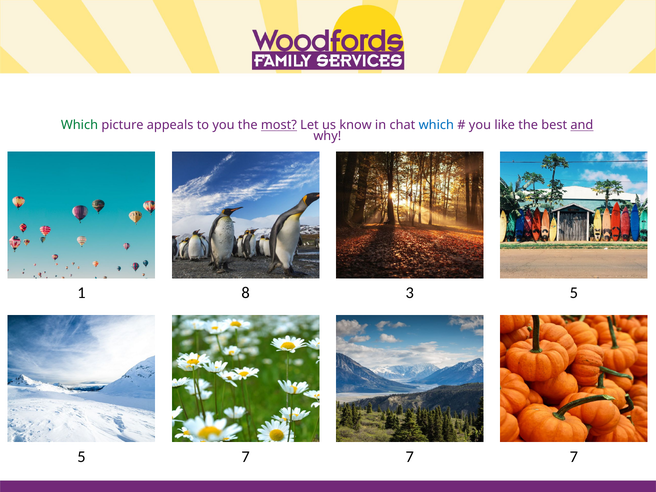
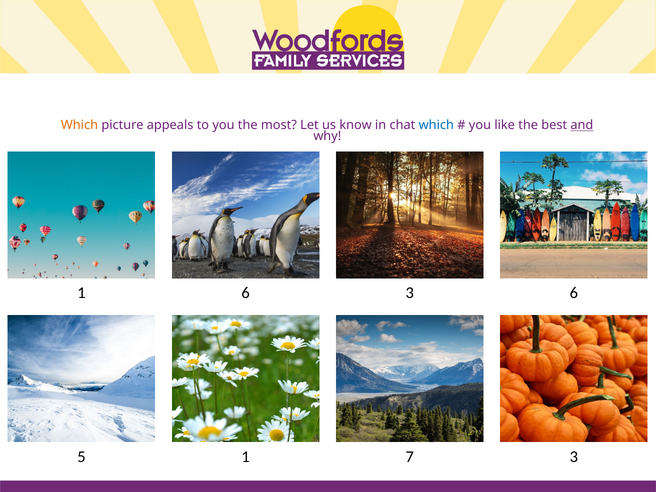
Which at (80, 125) colour: green -> orange
most underline: present -> none
1 8: 8 -> 6
3 5: 5 -> 6
5 7: 7 -> 1
7 at (574, 457): 7 -> 3
